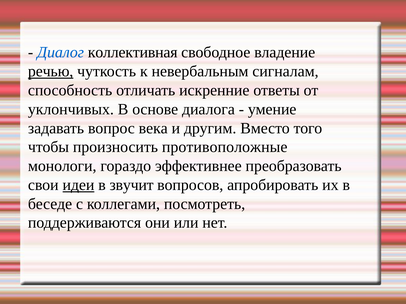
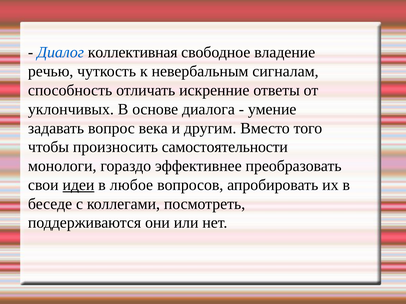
речью underline: present -> none
противоположные: противоположные -> самостоятельности
звучит: звучит -> любое
